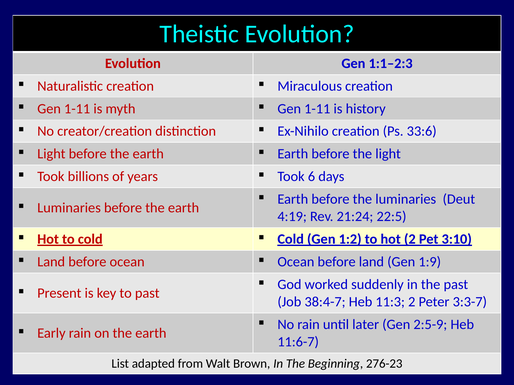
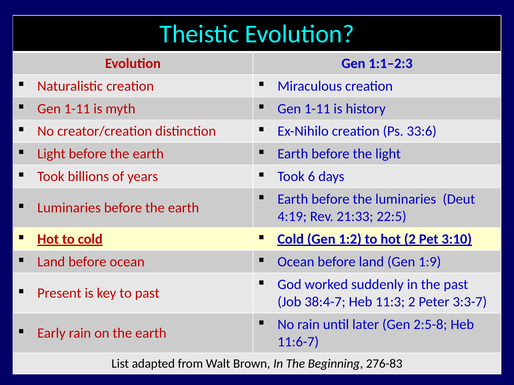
21:24: 21:24 -> 21:33
2:5-9: 2:5-9 -> 2:5-8
276-23: 276-23 -> 276-83
